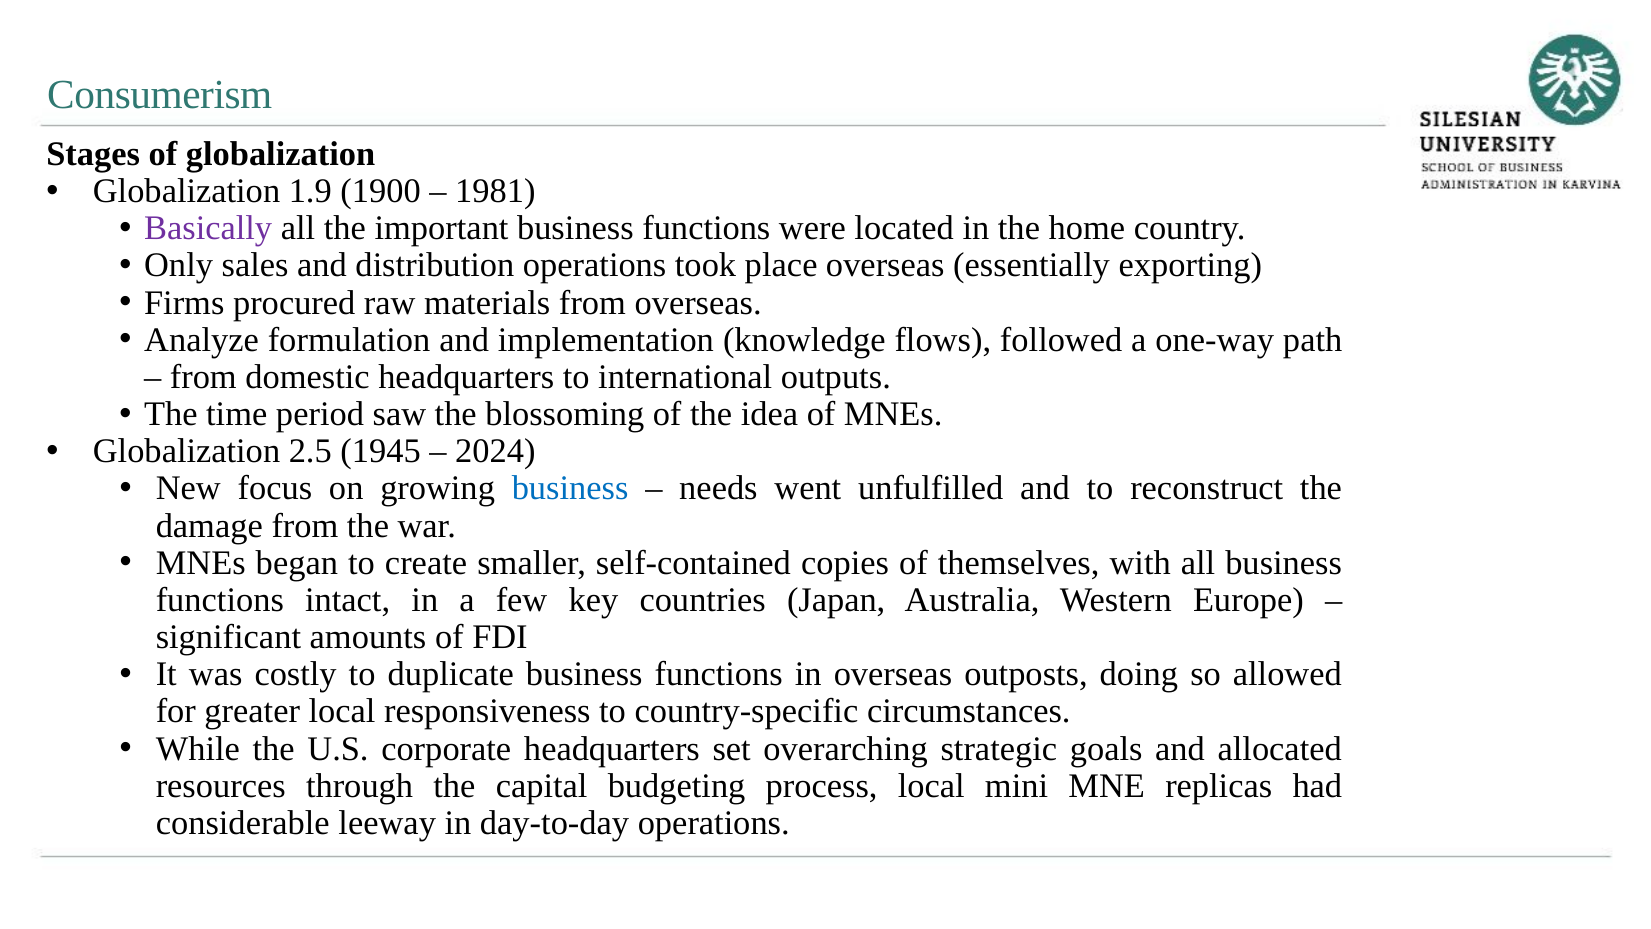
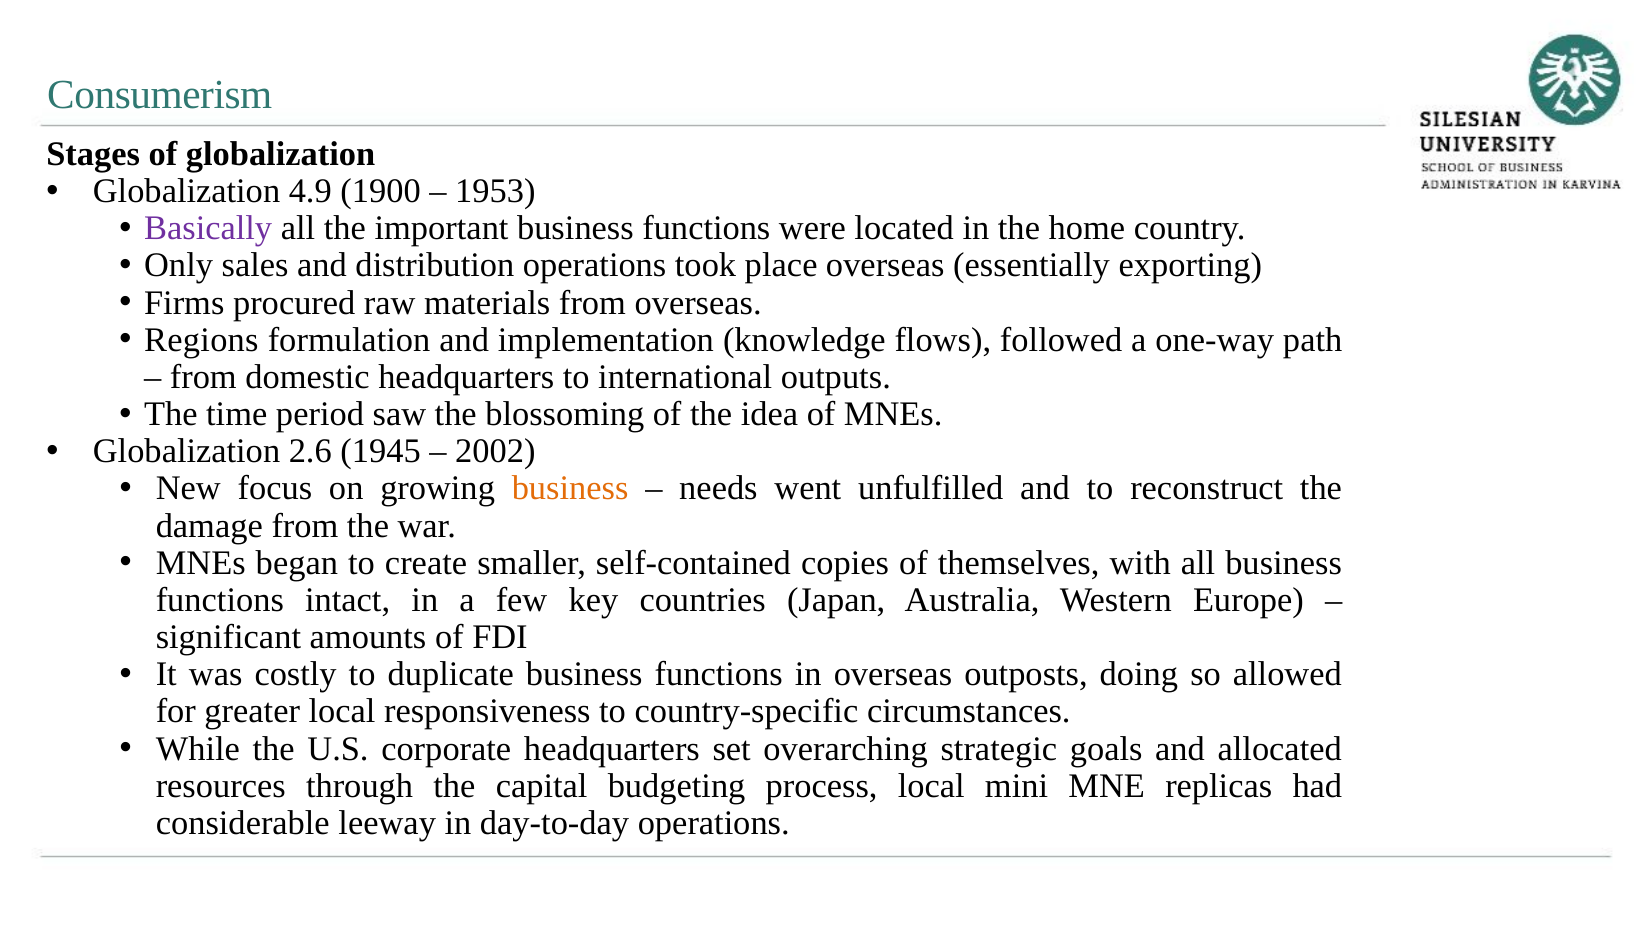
1.9: 1.9 -> 4.9
1981: 1981 -> 1953
Analyze: Analyze -> Regions
2.5: 2.5 -> 2.6
2024: 2024 -> 2002
business at (570, 488) colour: blue -> orange
